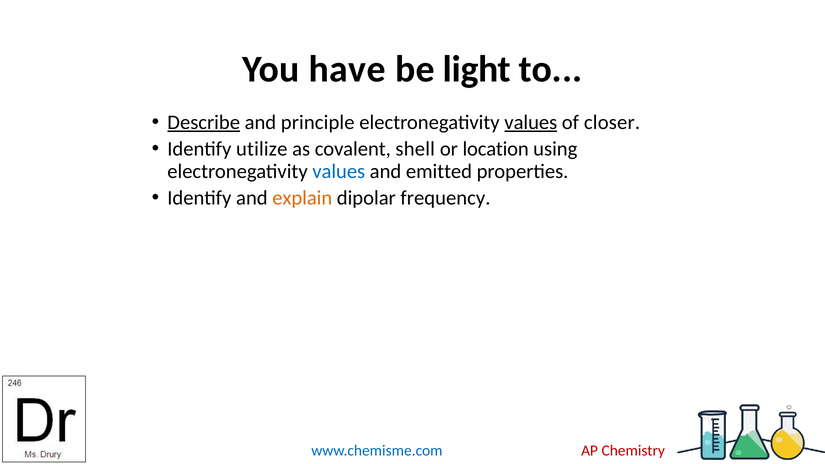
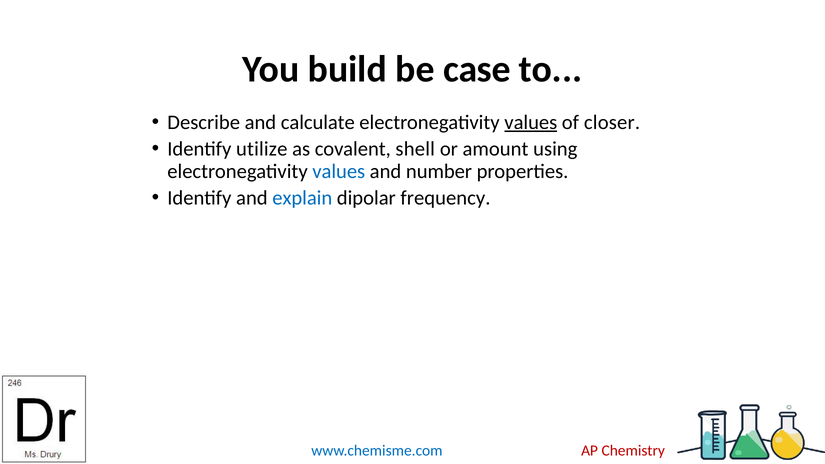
have: have -> build
light: light -> case
Describe underline: present -> none
principle: principle -> calculate
location: location -> amount
emitted: emitted -> number
explain colour: orange -> blue
